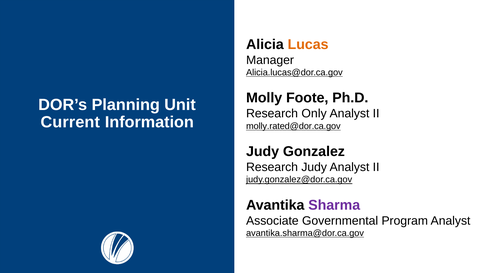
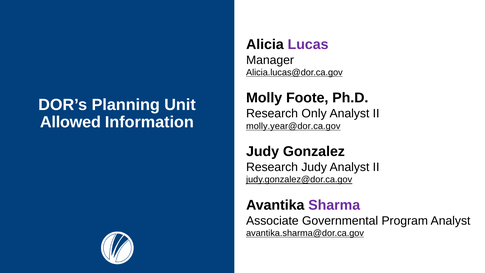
Lucas colour: orange -> purple
Current: Current -> Allowed
molly.rated@dor.ca.gov: molly.rated@dor.ca.gov -> molly.year@dor.ca.gov
